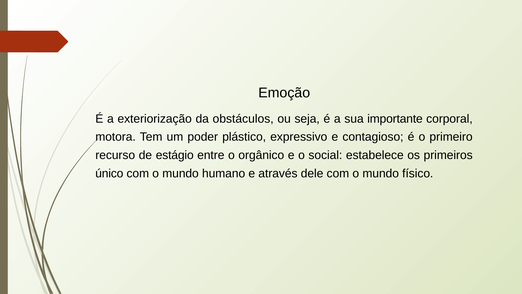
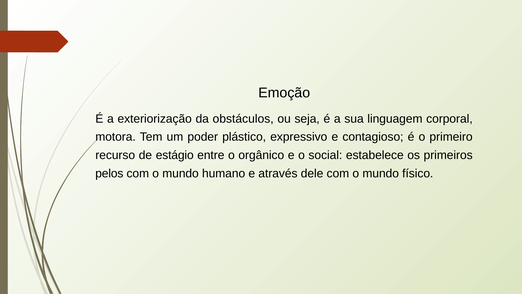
importante: importante -> linguagem
único: único -> pelos
